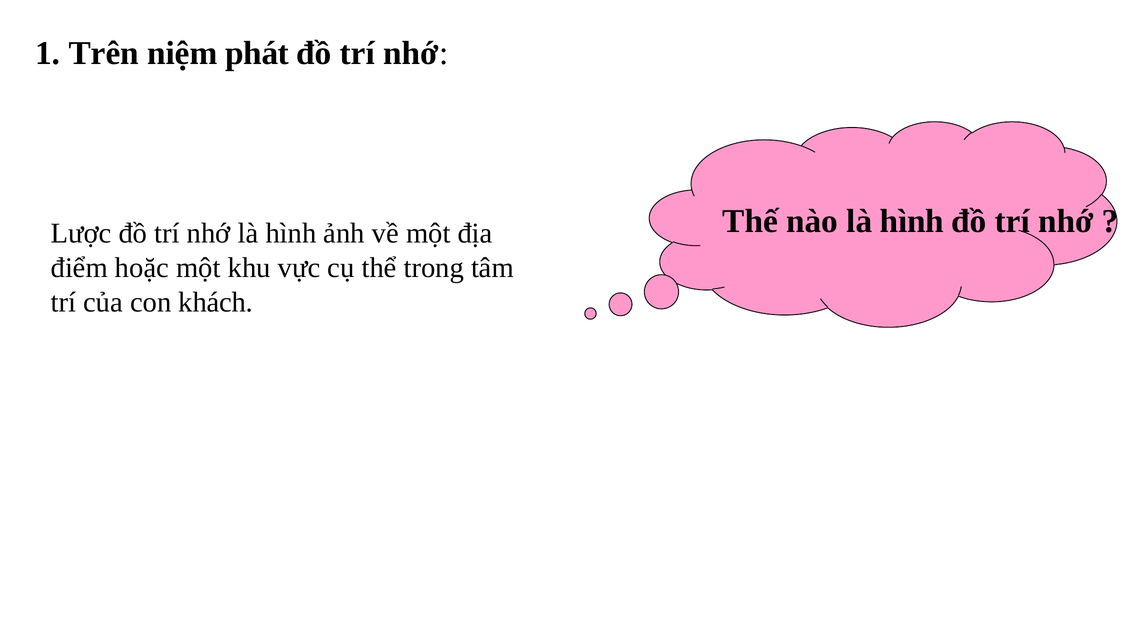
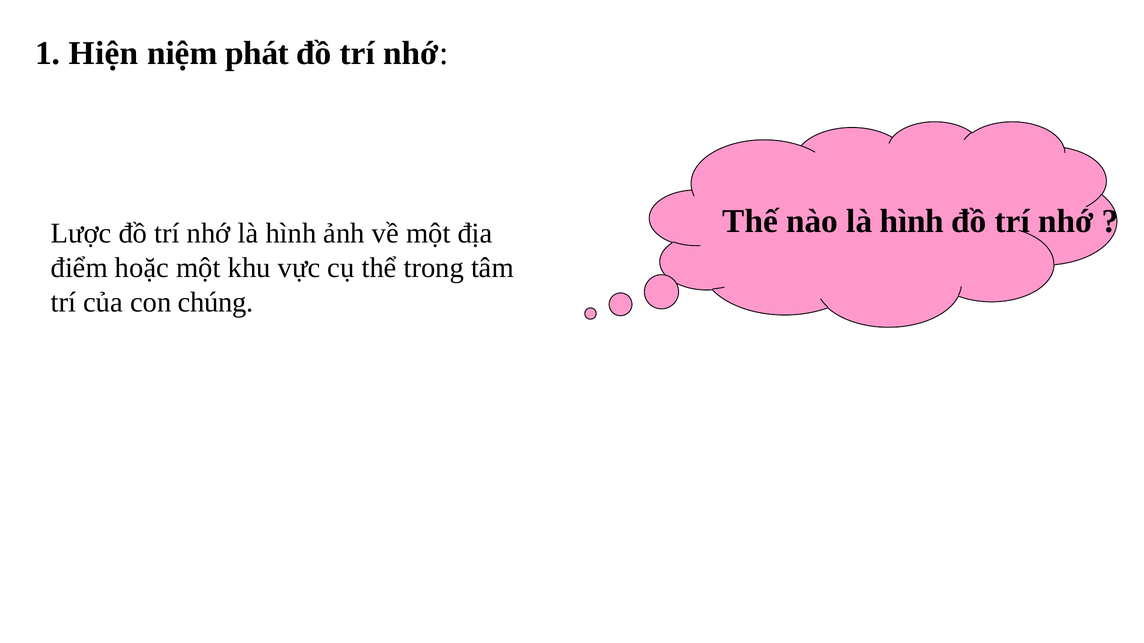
Trên: Trên -> Hiện
khách: khách -> chúng
